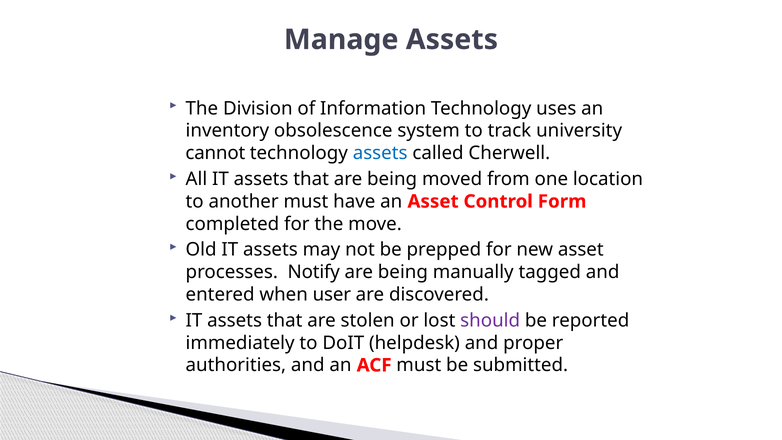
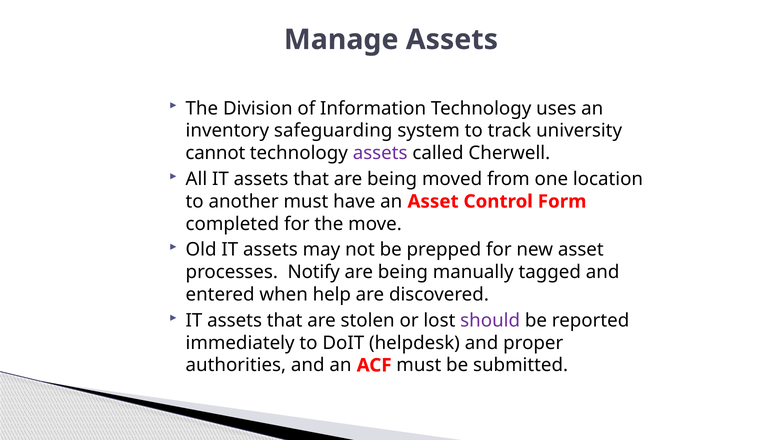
obsolescence: obsolescence -> safeguarding
assets at (380, 153) colour: blue -> purple
user: user -> help
